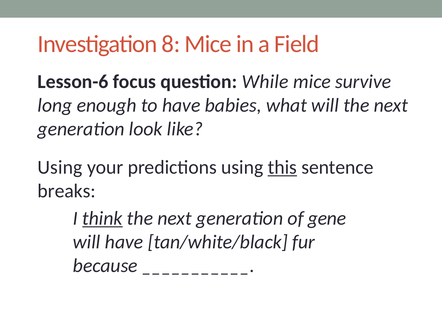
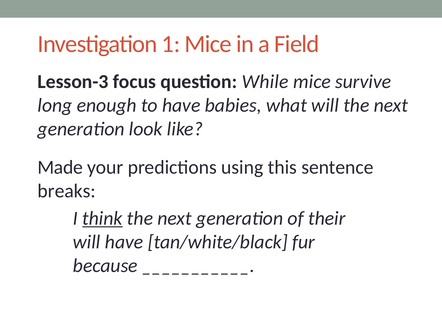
8: 8 -> 1
Lesson-6: Lesson-6 -> Lesson-3
Using at (60, 167): Using -> Made
this underline: present -> none
gene: gene -> their
